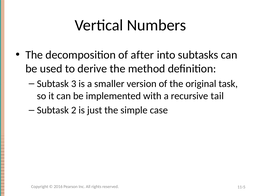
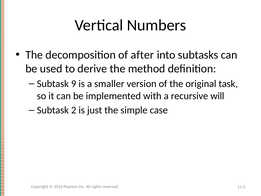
3: 3 -> 9
tail: tail -> will
